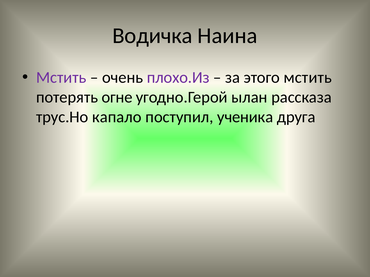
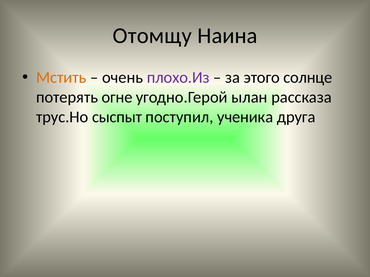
Водичка: Водичка -> Отомщу
Мстить at (61, 78) colour: purple -> orange
этого мстить: мстить -> солнце
капало: капало -> сыспыт
